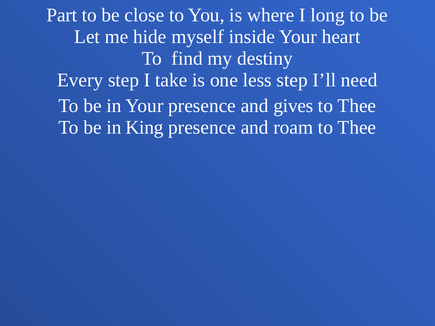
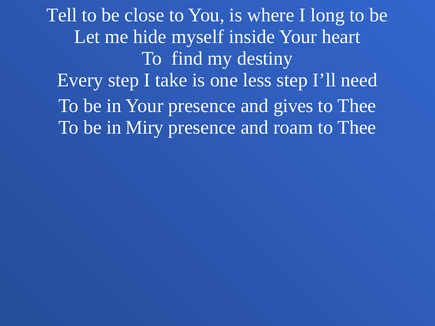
Part: Part -> Tell
King: King -> Miry
